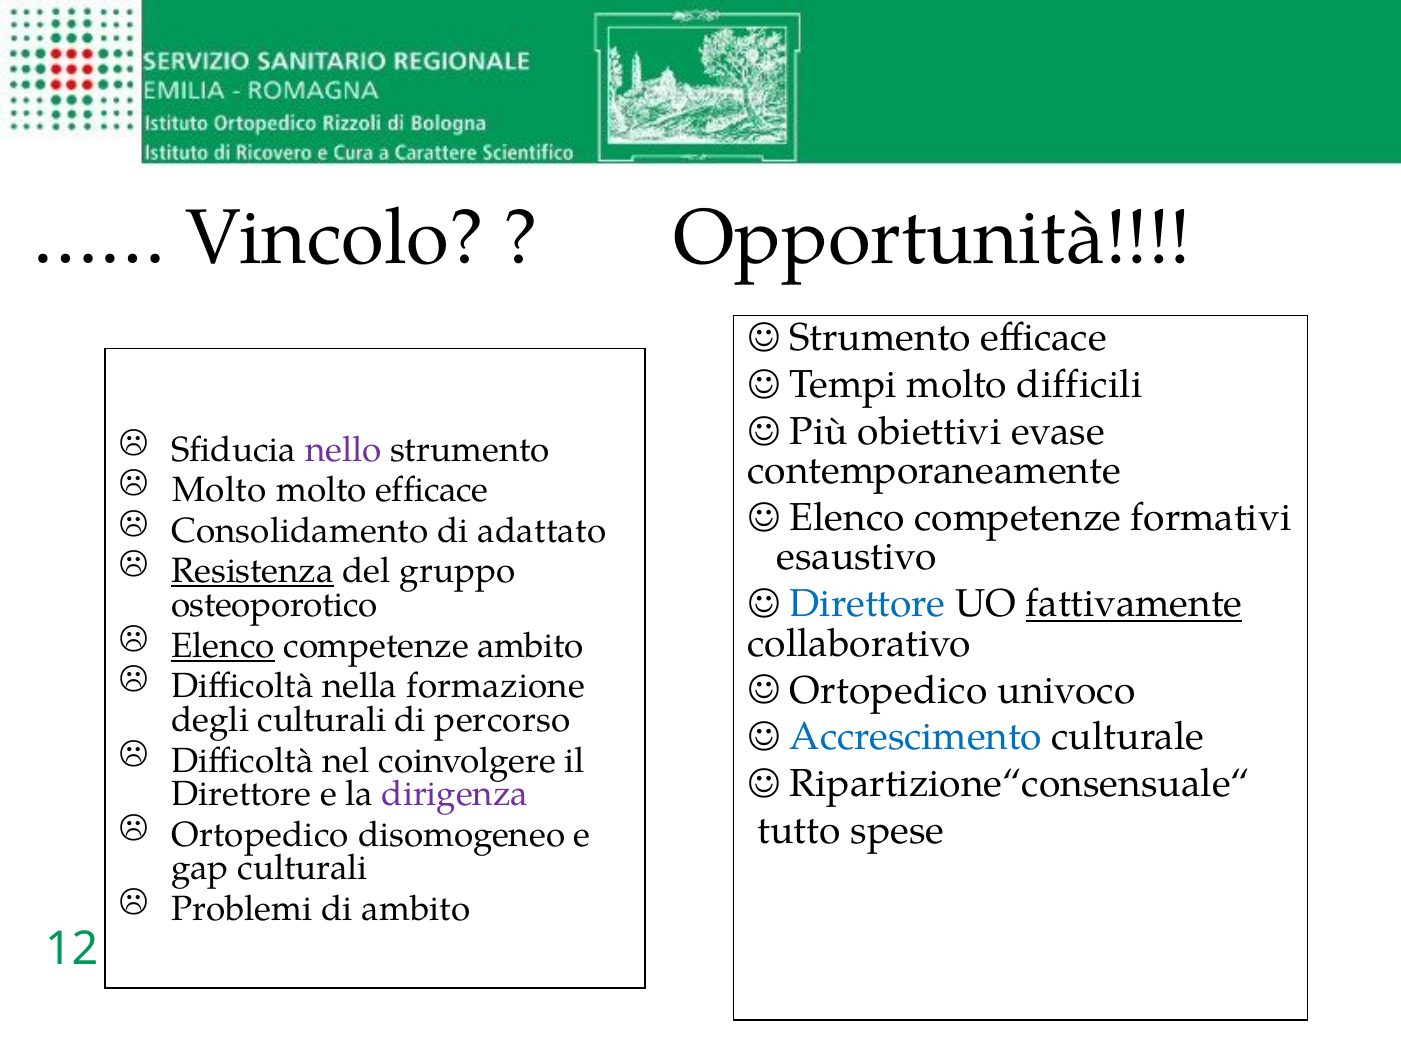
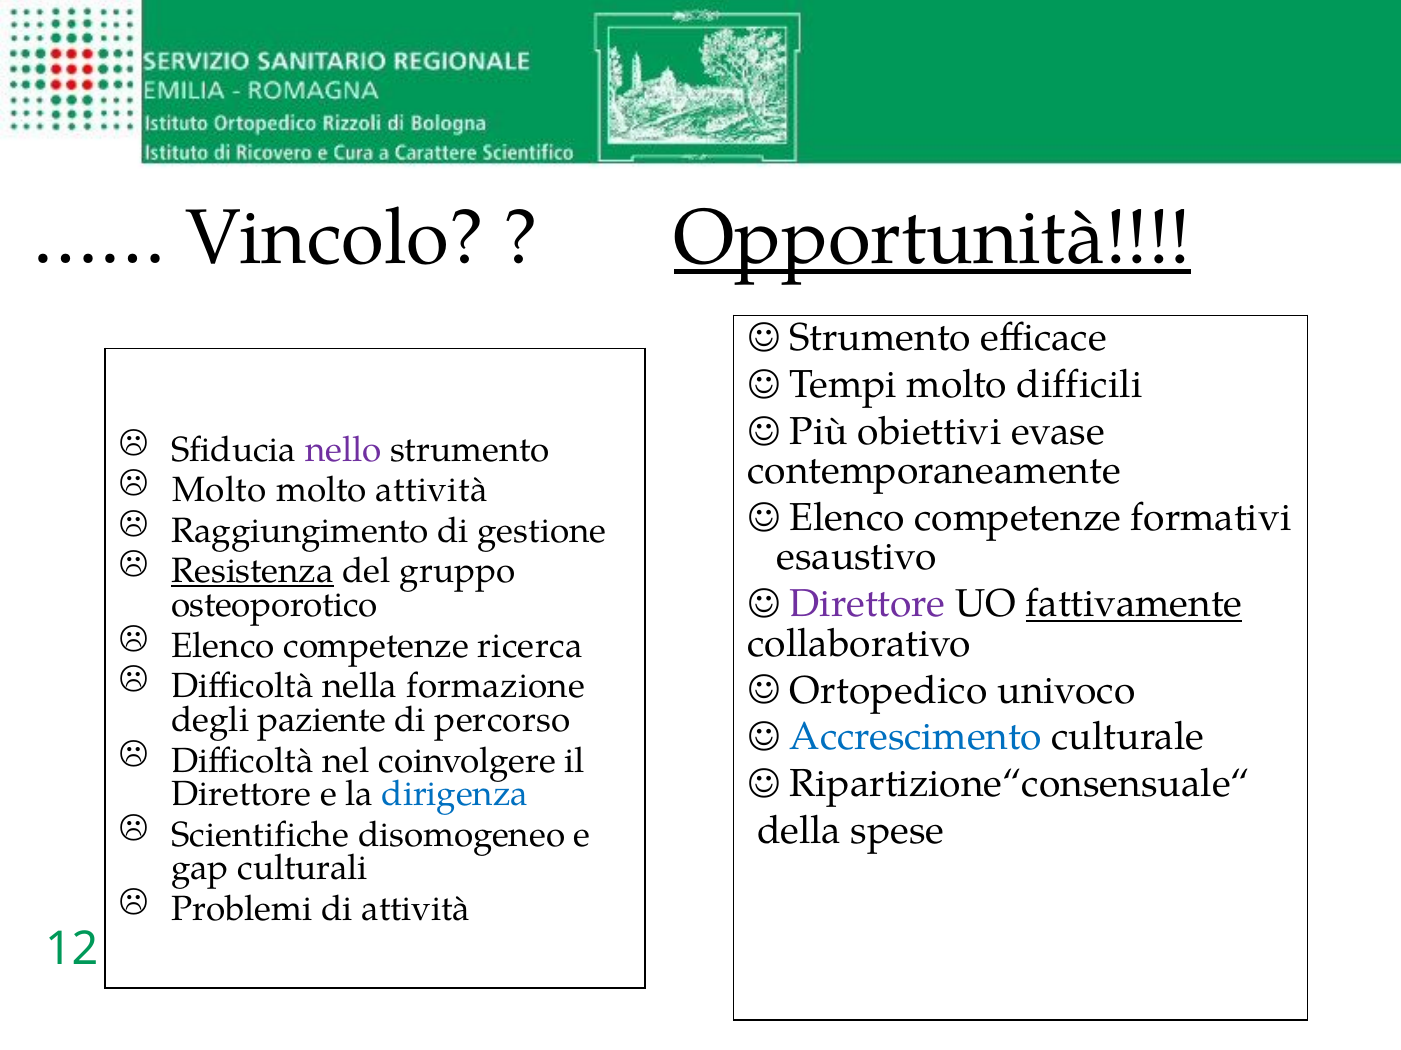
Opportunità underline: none -> present
molto efficace: efficace -> attività
Consolidamento: Consolidamento -> Raggiungimento
adattato: adattato -> gestione
Direttore at (868, 604) colour: blue -> purple
Elenco at (223, 646) underline: present -> none
competenze ambito: ambito -> ricerca
degli culturali: culturali -> paziente
dirigenza colour: purple -> blue
Ortopedico at (260, 835): Ortopedico -> Scientifiche
tutto: tutto -> della
di ambito: ambito -> attività
